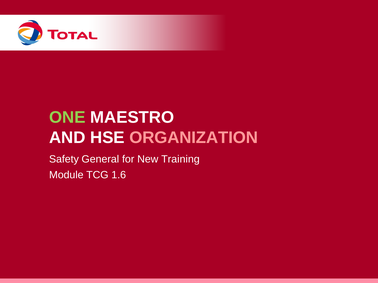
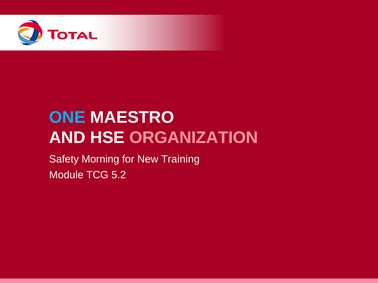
ONE colour: light green -> light blue
General: General -> Morning
1.6: 1.6 -> 5.2
